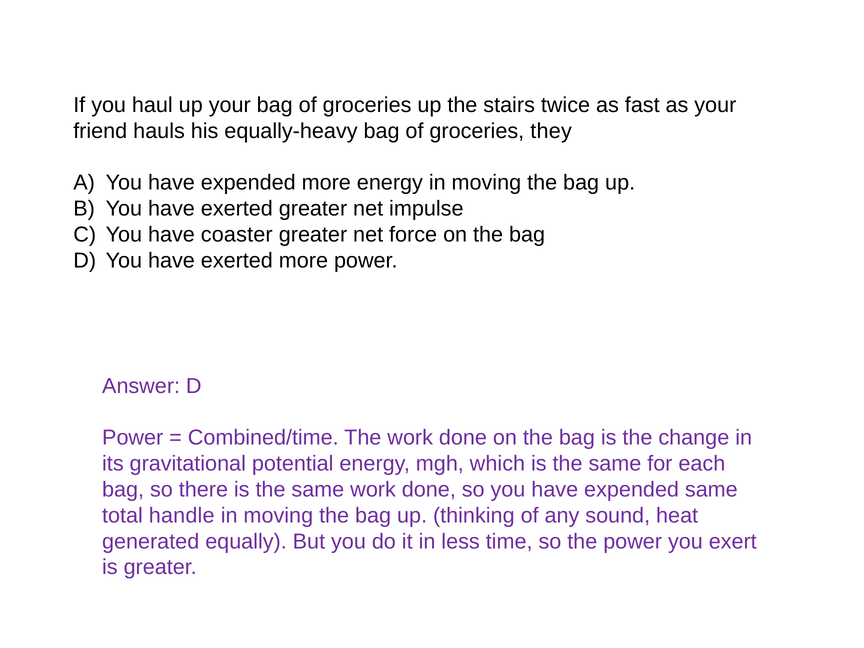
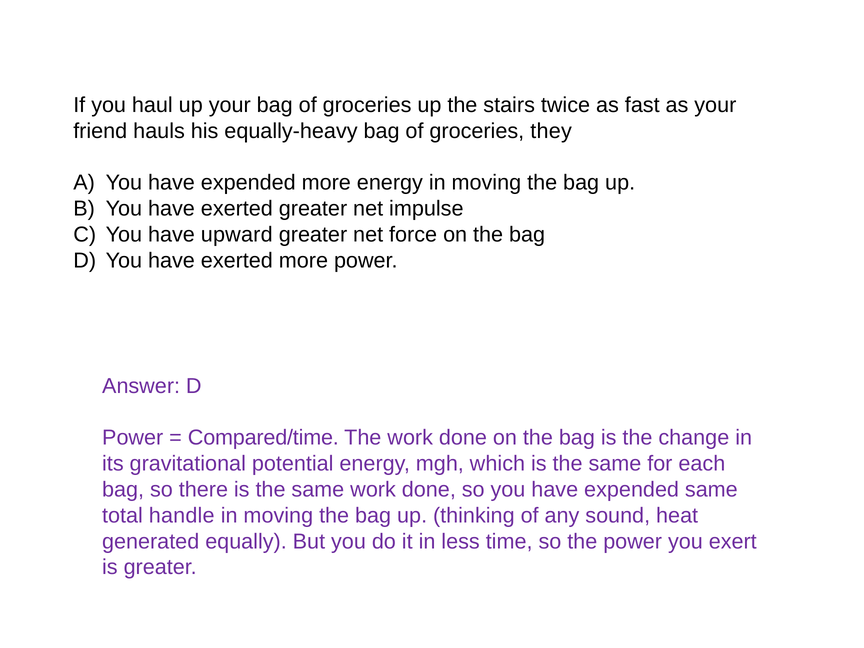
coaster: coaster -> upward
Combined/time: Combined/time -> Compared/time
